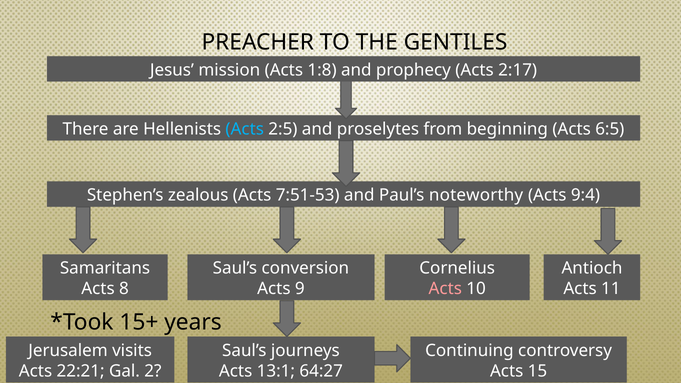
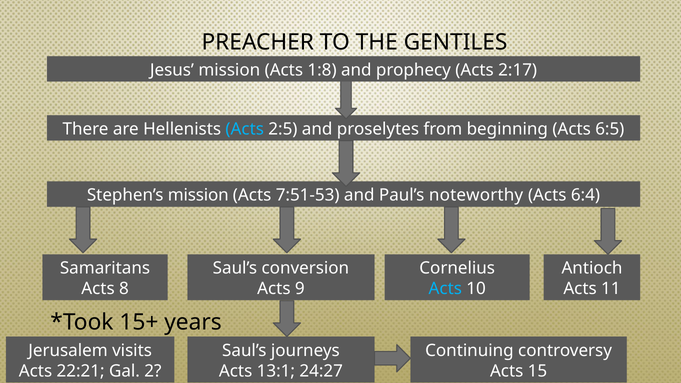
Stephen’s zealous: zealous -> mission
9:4: 9:4 -> 6:4
Acts at (445, 289) colour: pink -> light blue
64:27: 64:27 -> 24:27
